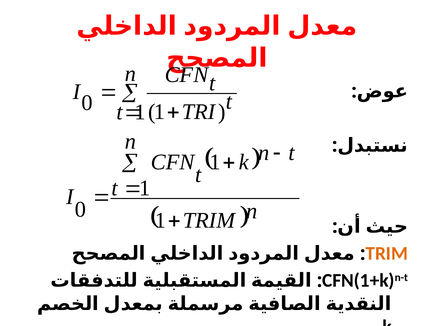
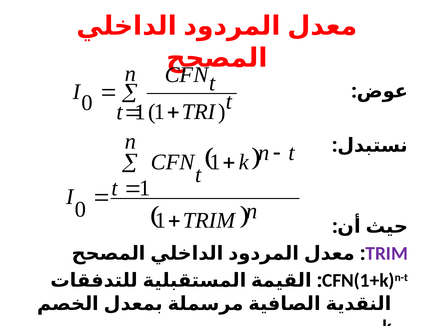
TRIM at (387, 253) colour: orange -> purple
